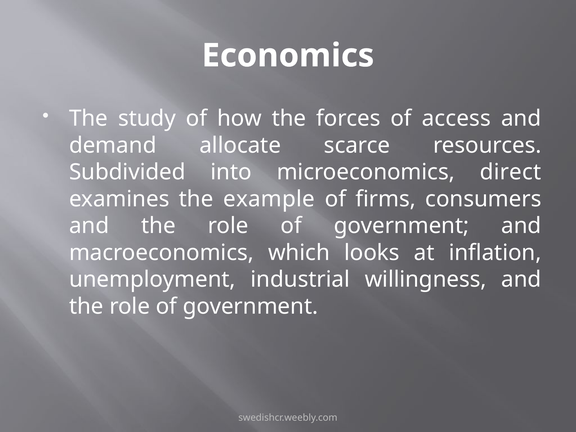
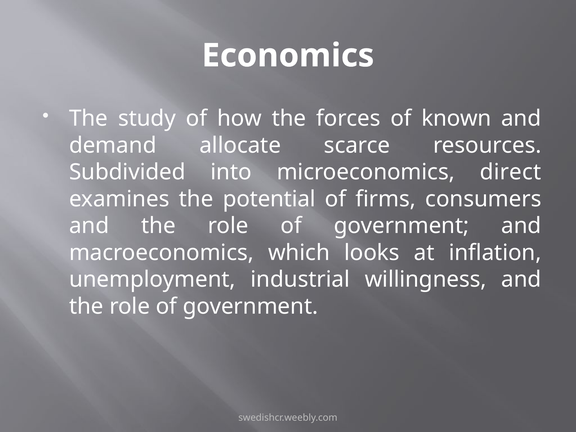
access: access -> known
example: example -> potential
